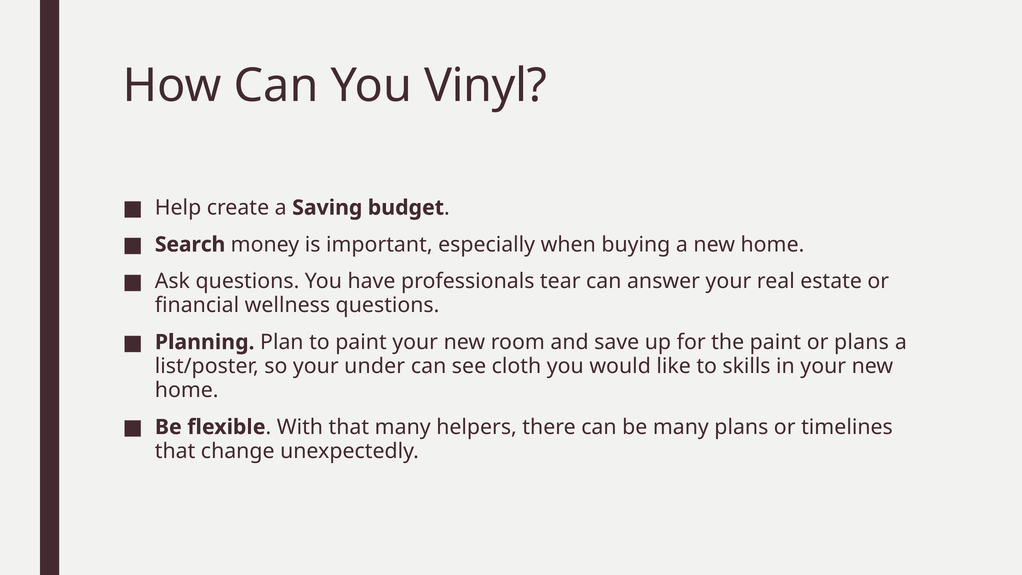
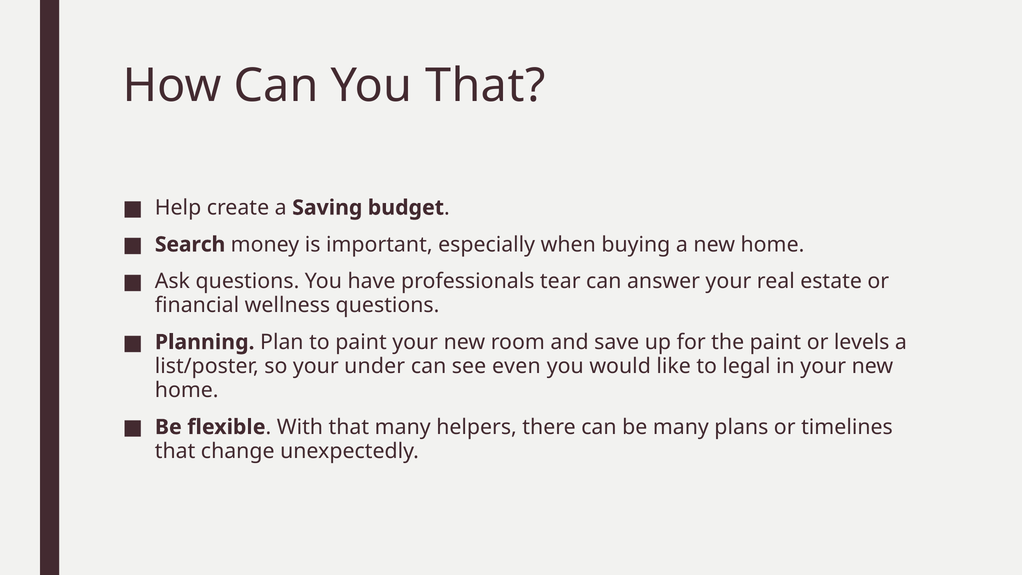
You Vinyl: Vinyl -> That
or plans: plans -> levels
cloth: cloth -> even
skills: skills -> legal
